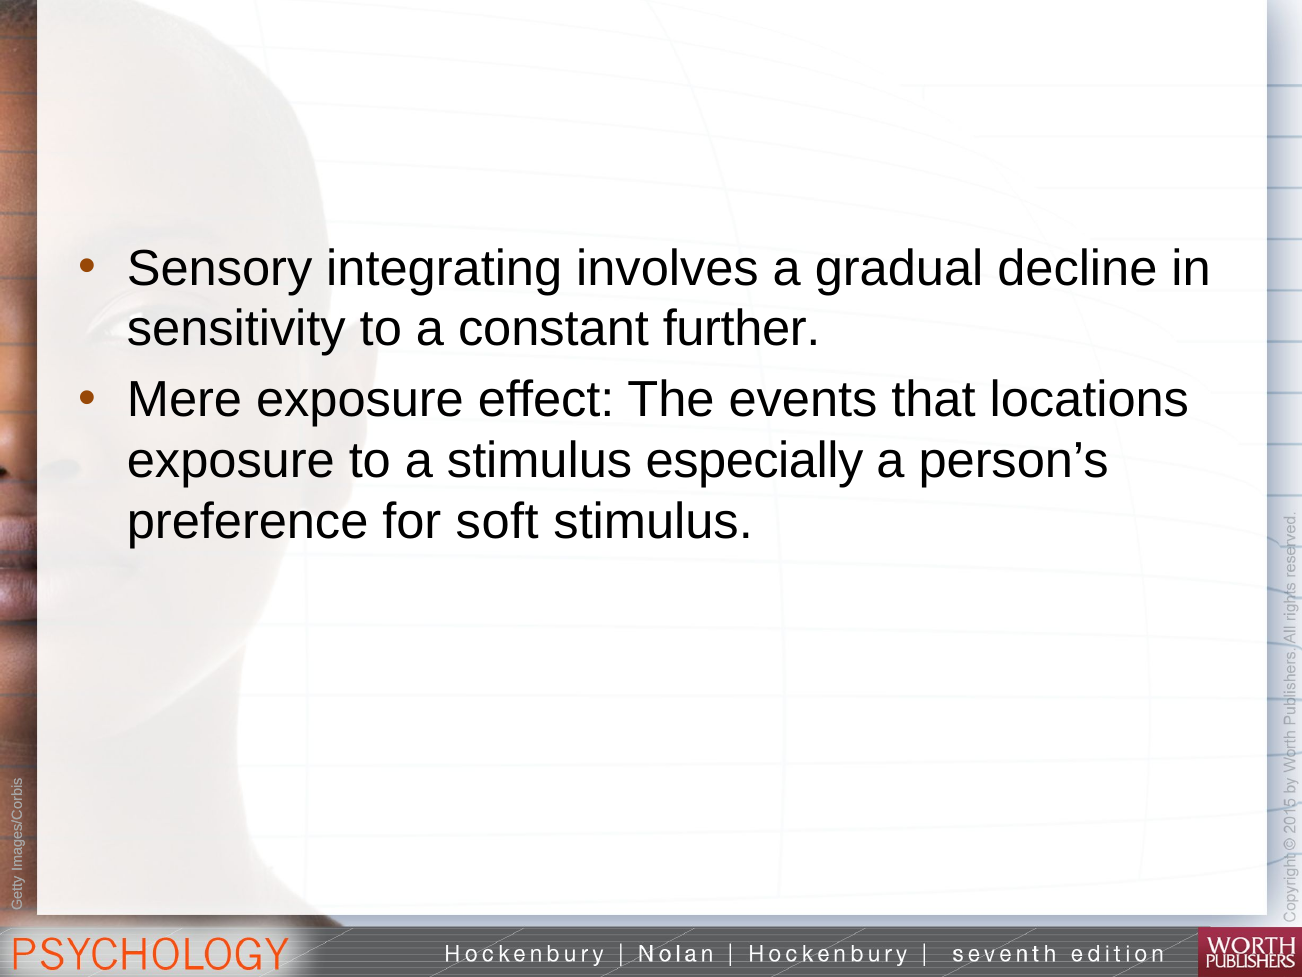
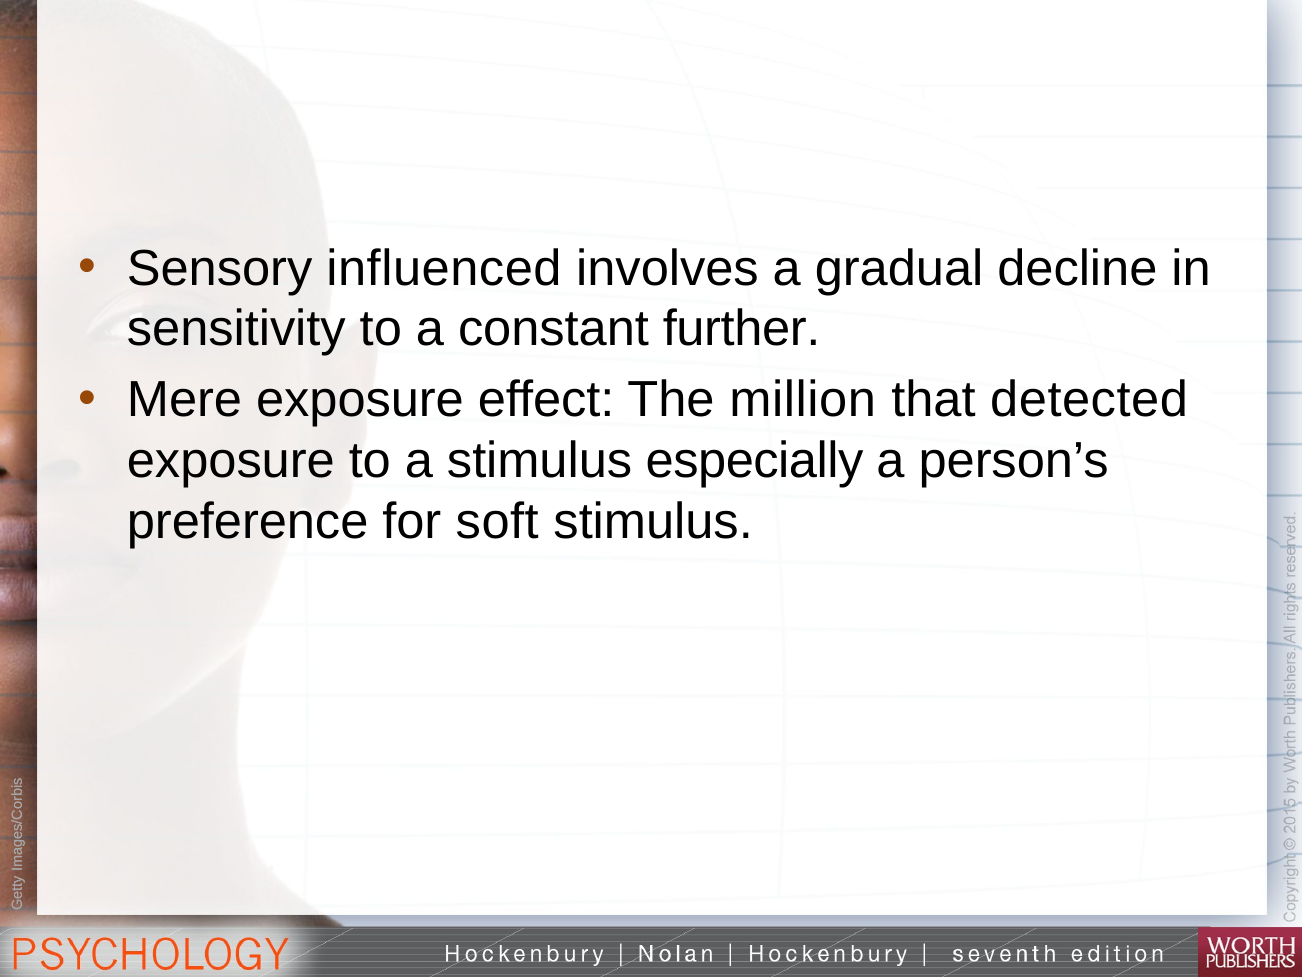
integrating: integrating -> influenced
events: events -> million
locations: locations -> detected
